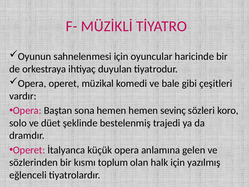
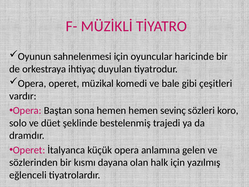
toplum: toplum -> dayana
